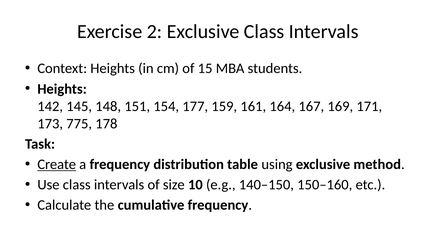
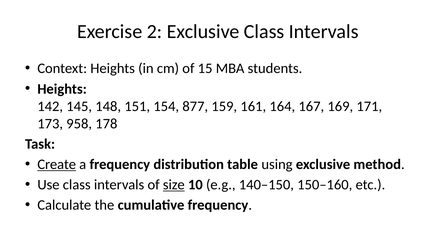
177: 177 -> 877
775: 775 -> 958
size underline: none -> present
